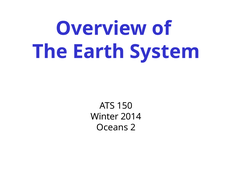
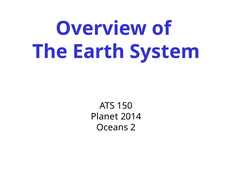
Winter: Winter -> Planet
